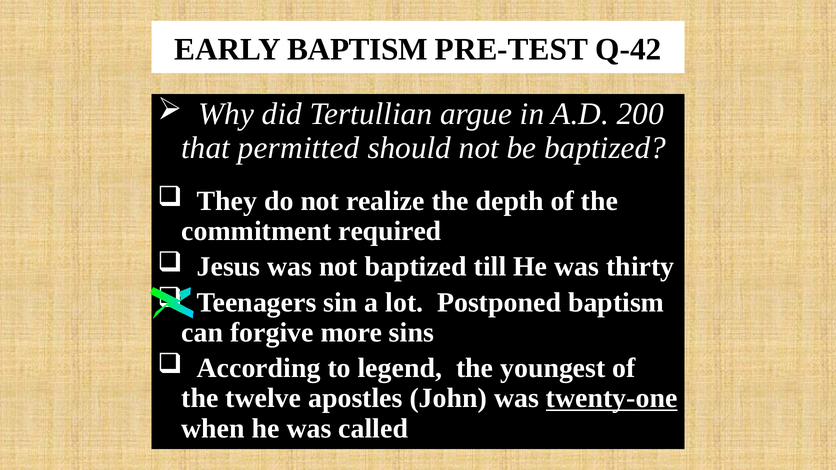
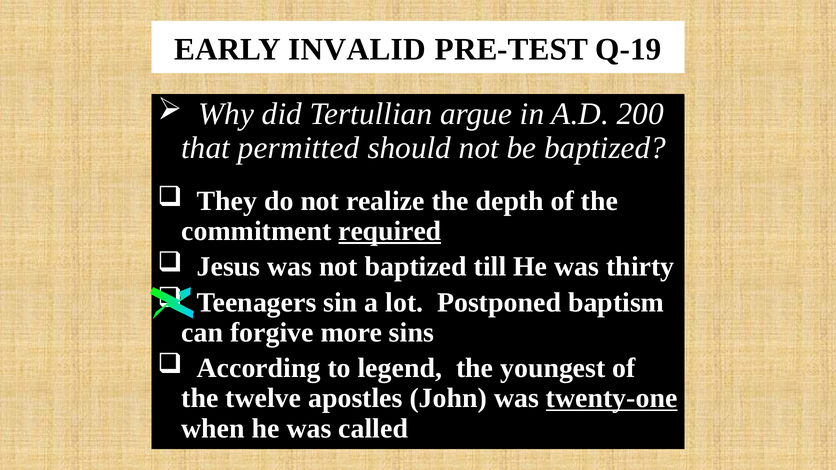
EARLY BAPTISM: BAPTISM -> INVALID
Q-42: Q-42 -> Q-19
required underline: none -> present
